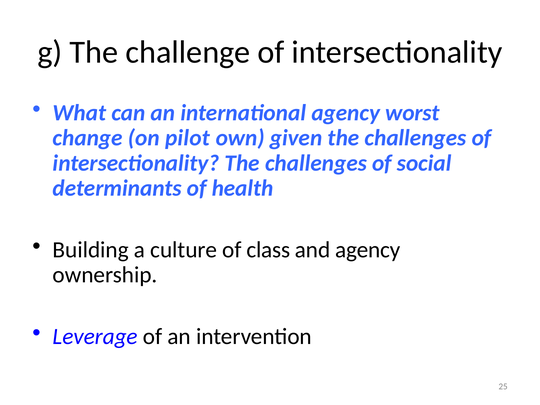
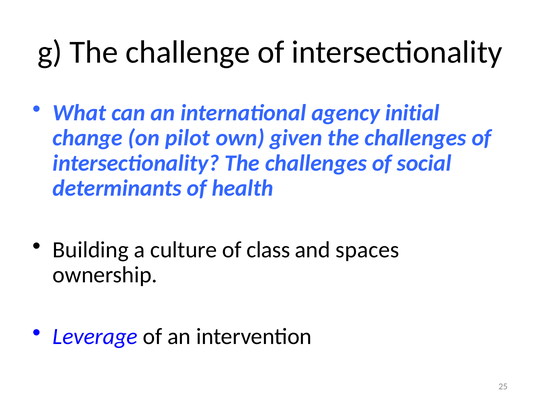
worst: worst -> initial
and agency: agency -> spaces
